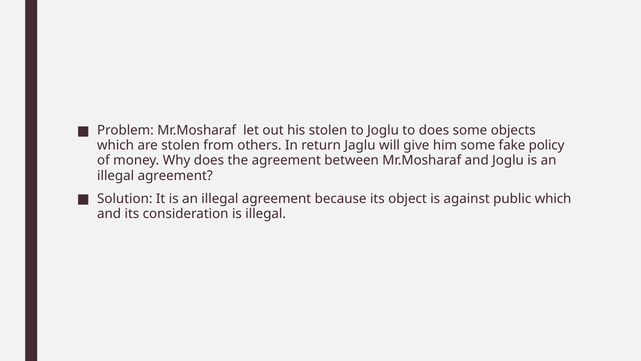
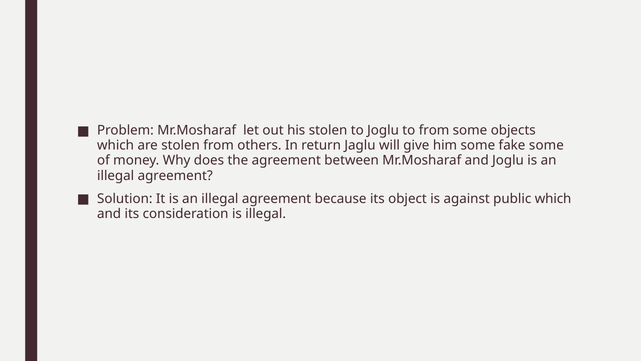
to does: does -> from
fake policy: policy -> some
